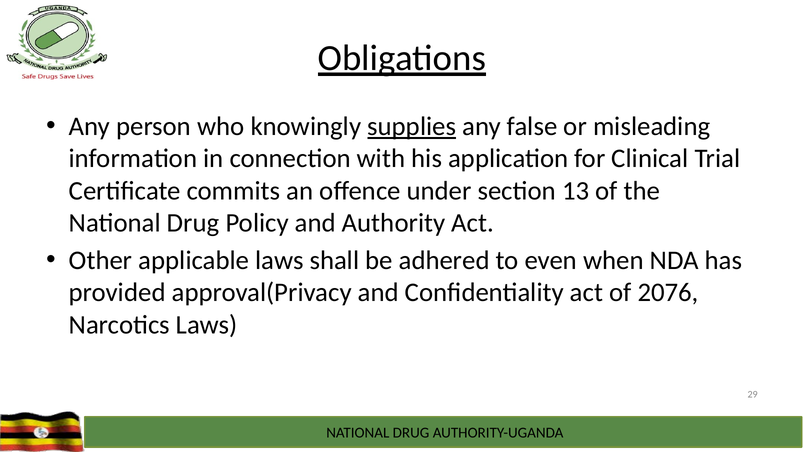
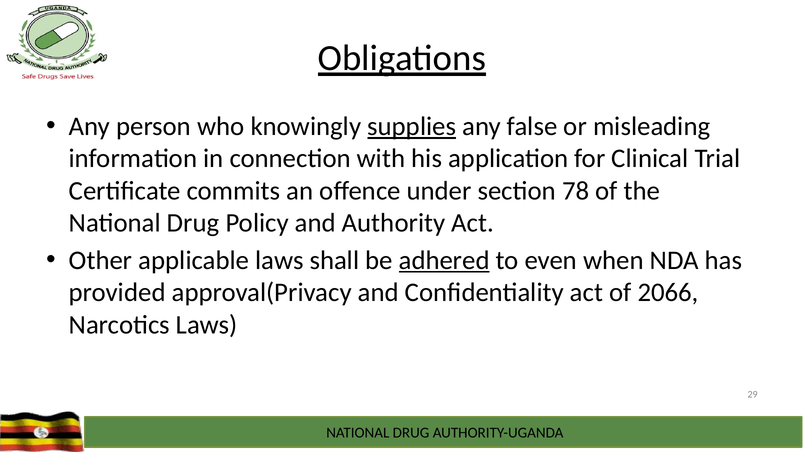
13: 13 -> 78
adhered underline: none -> present
2076: 2076 -> 2066
